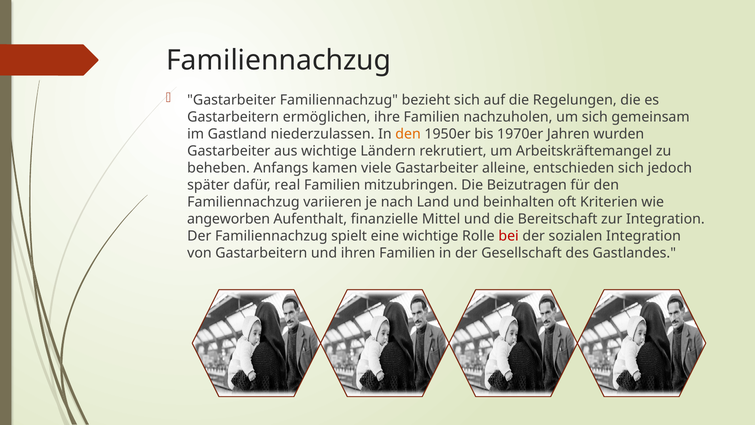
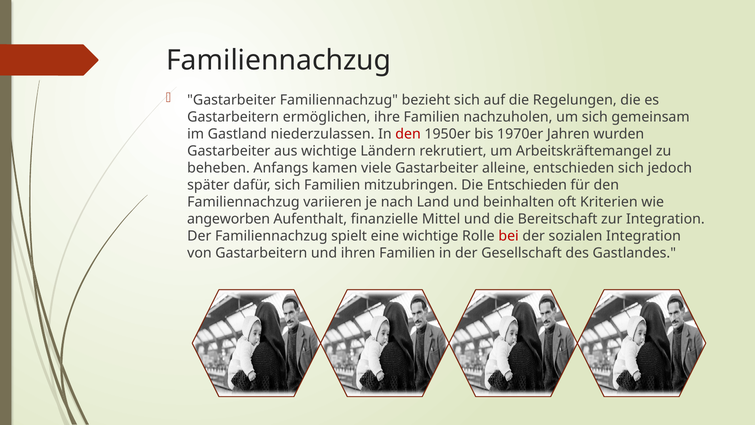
den at (408, 134) colour: orange -> red
dafür real: real -> sich
Die Beizutragen: Beizutragen -> Entschieden
